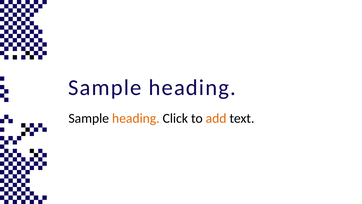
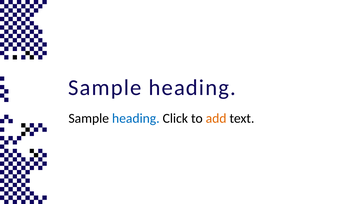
heading at (136, 118) colour: orange -> blue
